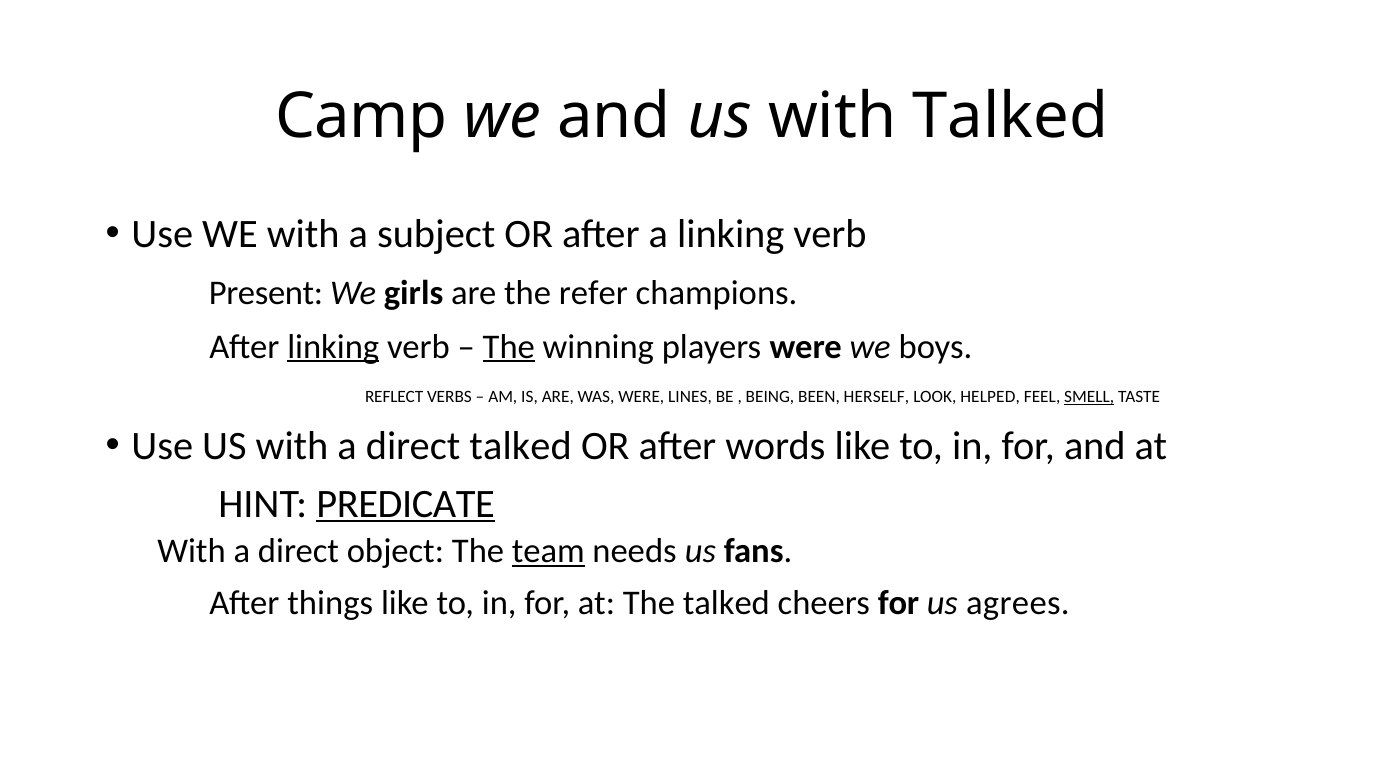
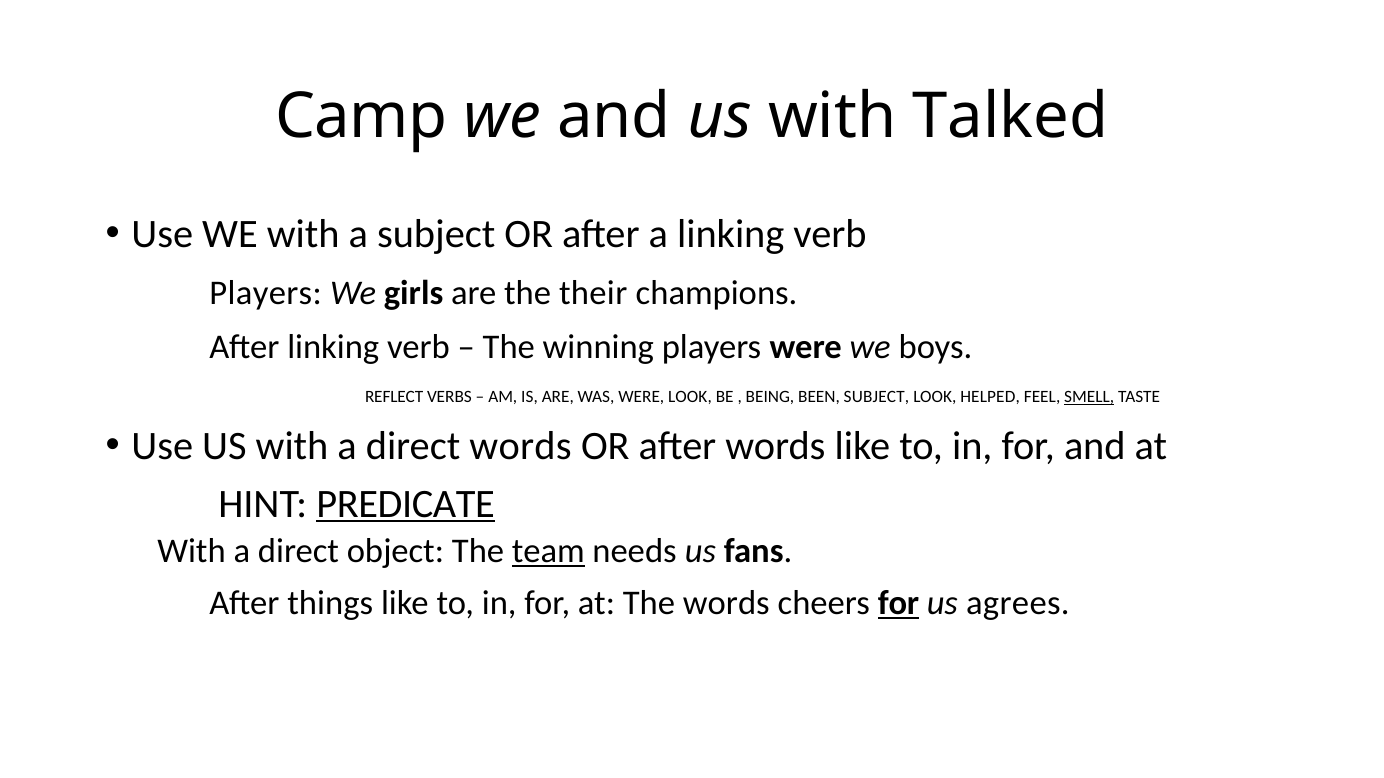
Present at (266, 294): Present -> Players
refer: refer -> their
linking at (333, 347) underline: present -> none
The at (509, 347) underline: present -> none
WERE LINES: LINES -> LOOK
BEEN HERSELF: HERSELF -> SUBJECT
direct talked: talked -> words
The talked: talked -> words
for at (898, 604) underline: none -> present
